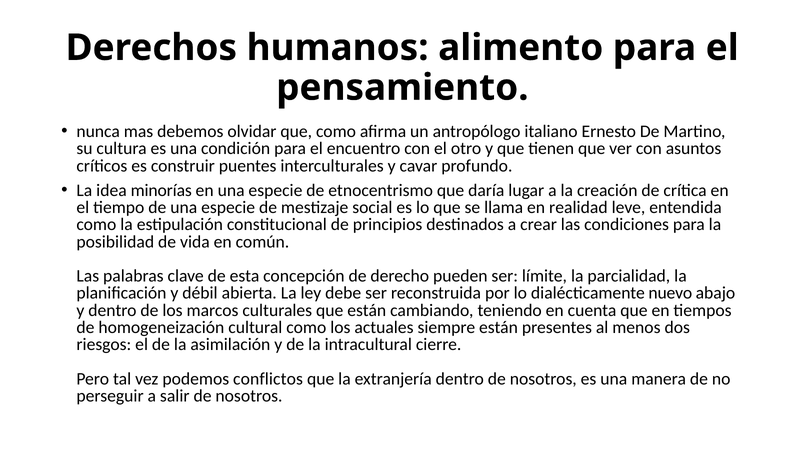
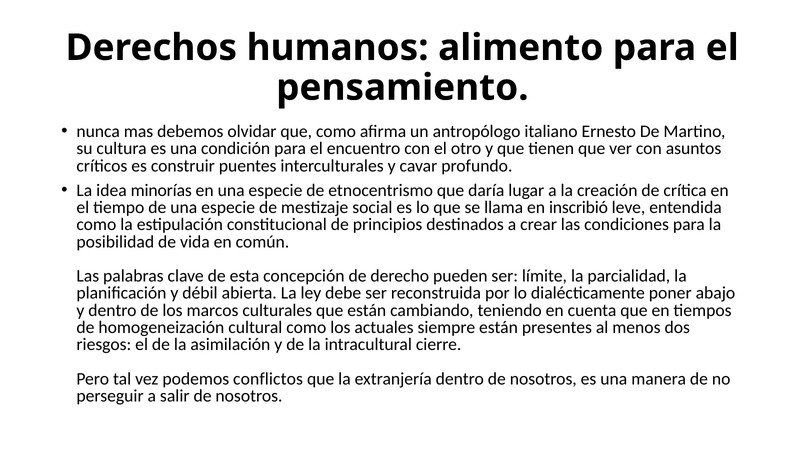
realidad: realidad -> inscribió
nuevo: nuevo -> poner
